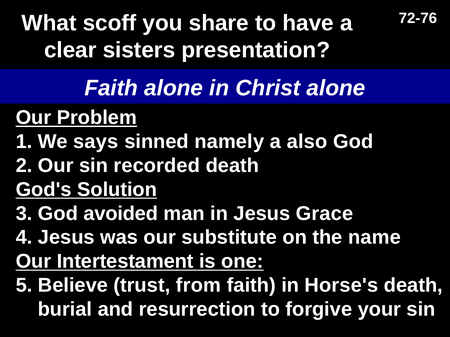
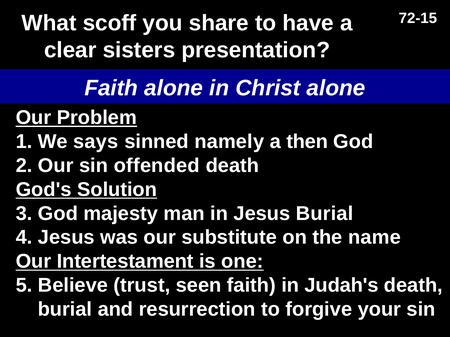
72-76: 72-76 -> 72-15
also: also -> then
recorded: recorded -> offended
avoided: avoided -> majesty
Jesus Grace: Grace -> Burial
from: from -> seen
Horse's: Horse's -> Judah's
